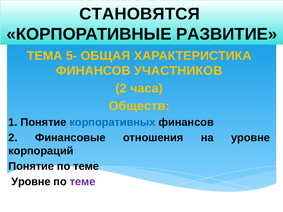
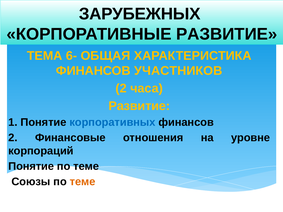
СТАНОВЯТСЯ: СТАНОВЯТСЯ -> ЗАРУБЕЖНЫХ
5-: 5- -> 6-
Обществ at (139, 106): Обществ -> Развитие
Уровне at (31, 182): Уровне -> Союзы
теме at (83, 182) colour: purple -> orange
